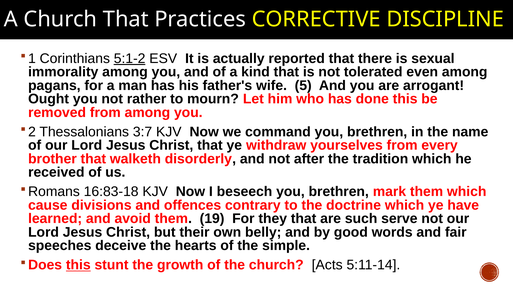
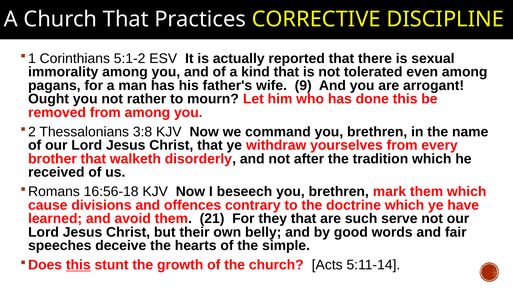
5:1-2 underline: present -> none
5: 5 -> 9
3:7: 3:7 -> 3:8
16:83-18: 16:83-18 -> 16:56-18
19: 19 -> 21
